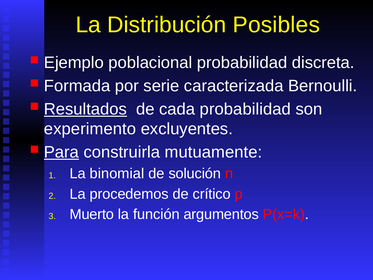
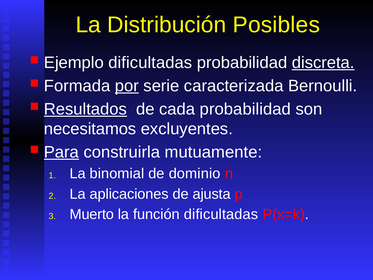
Ejemplo poblacional: poblacional -> dificultadas
discreta underline: none -> present
por underline: none -> present
experimento: experimento -> necesitamos
solución: solución -> dominio
procedemos: procedemos -> aplicaciones
crítico: crítico -> ajusta
función argumentos: argumentos -> dificultadas
